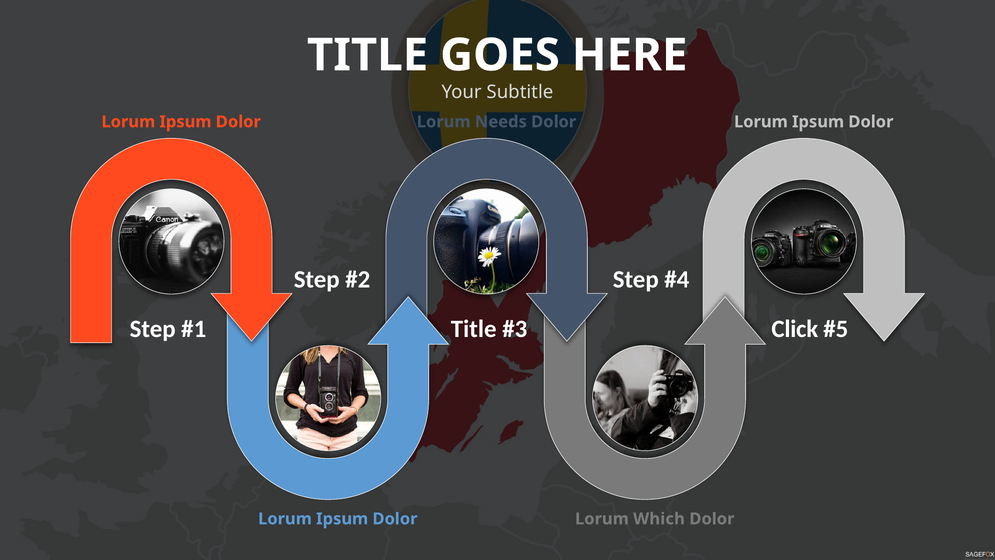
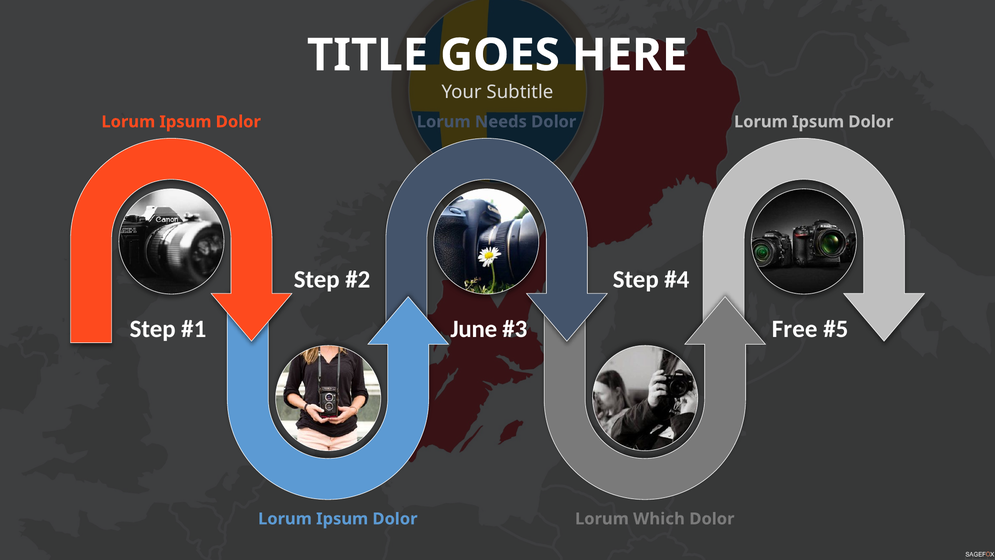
Title at (474, 329): Title -> June
Click: Click -> Free
